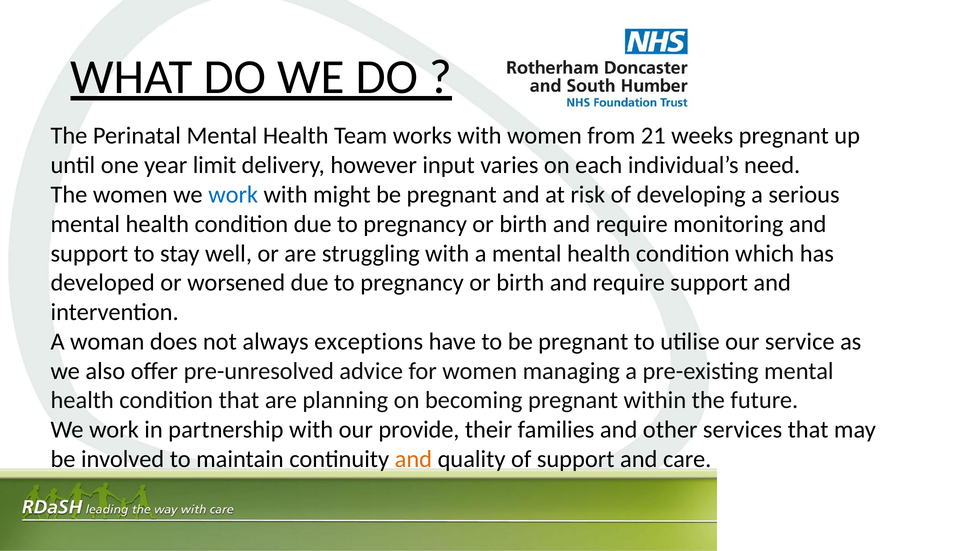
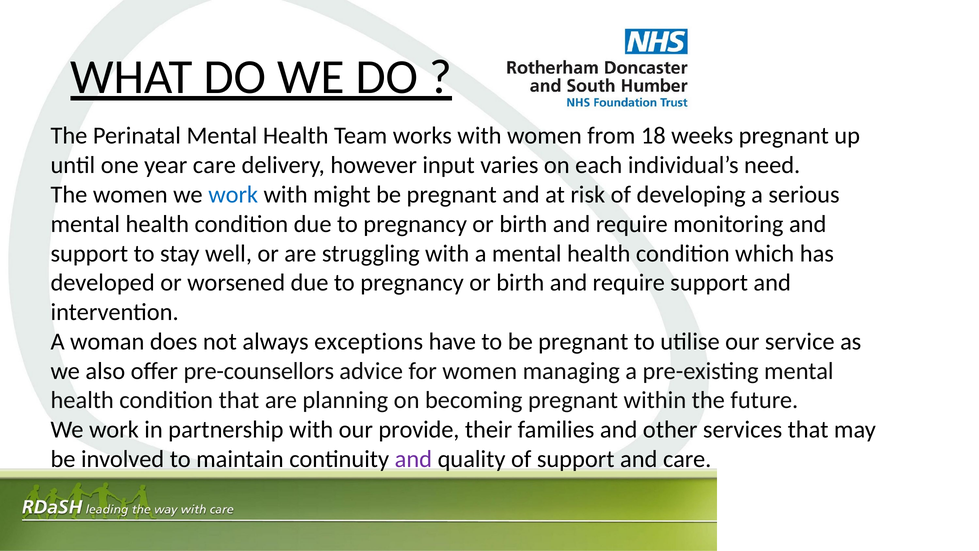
21: 21 -> 18
year limit: limit -> care
pre-unresolved: pre-unresolved -> pre-counsellors
and at (413, 459) colour: orange -> purple
